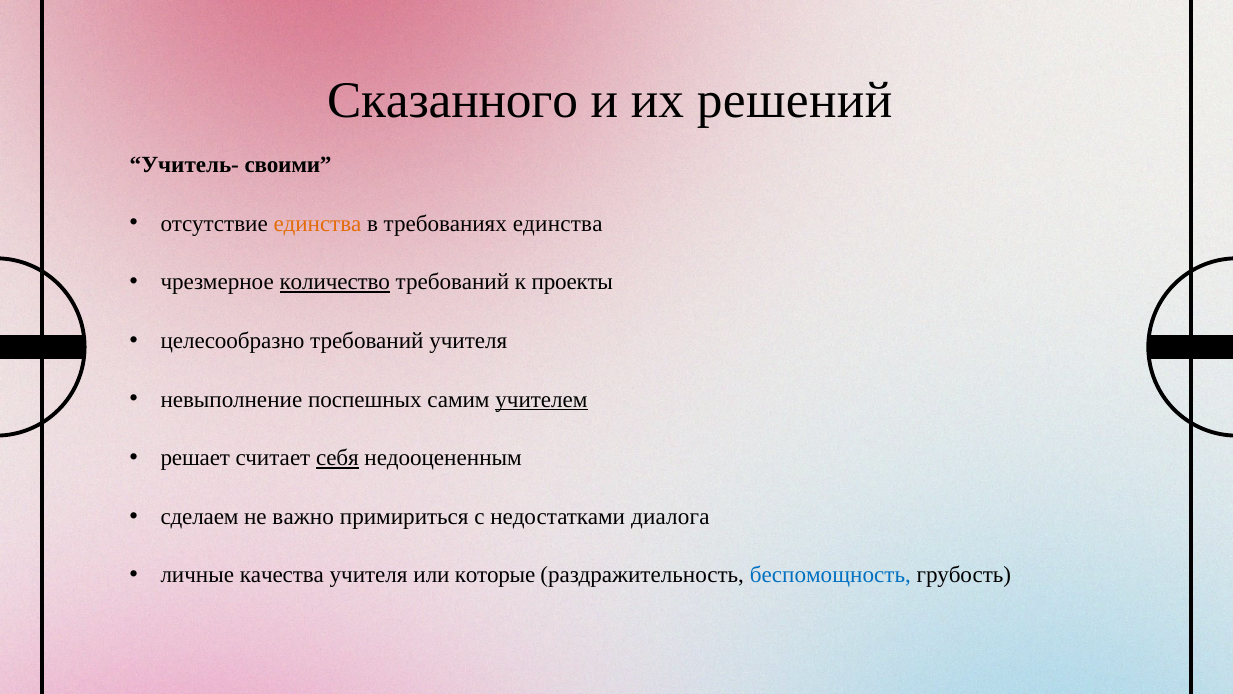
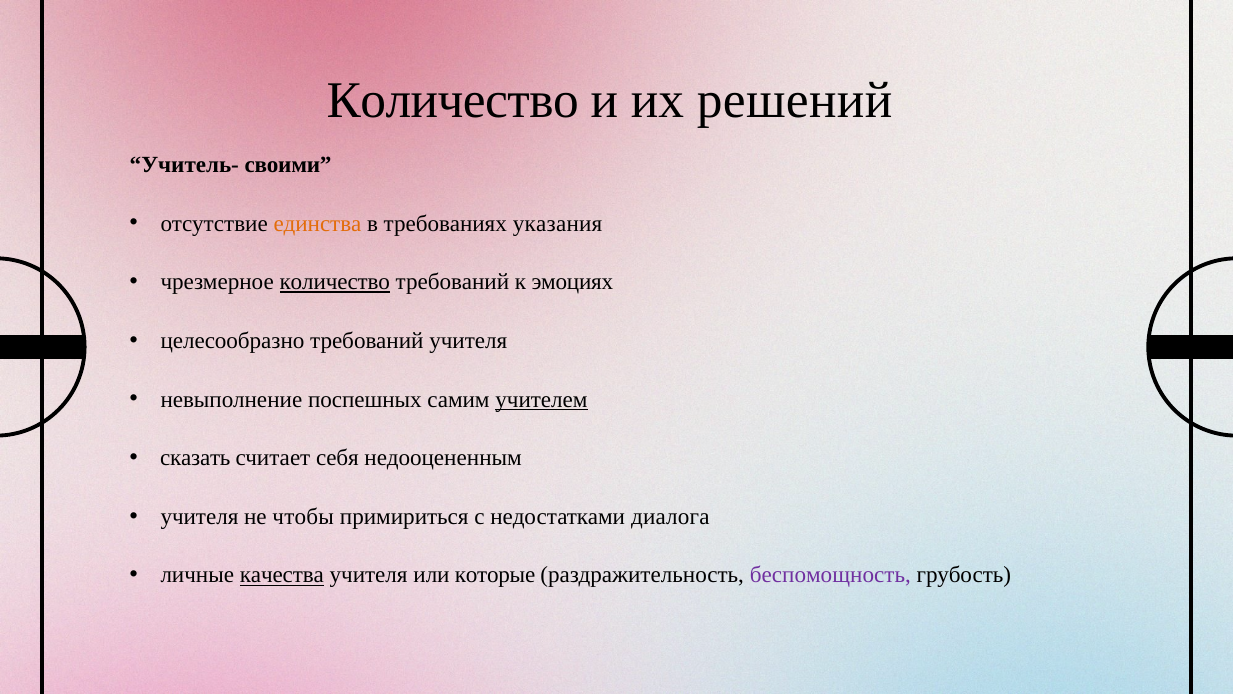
Сказанного at (453, 101): Сказанного -> Количество
требованиях единства: единства -> указания
проекты: проекты -> эмоциях
решает: решает -> сказать
себя underline: present -> none
сделаем at (200, 516): сделаем -> учителя
важно: важно -> чтобы
качества underline: none -> present
беспомощность colour: blue -> purple
